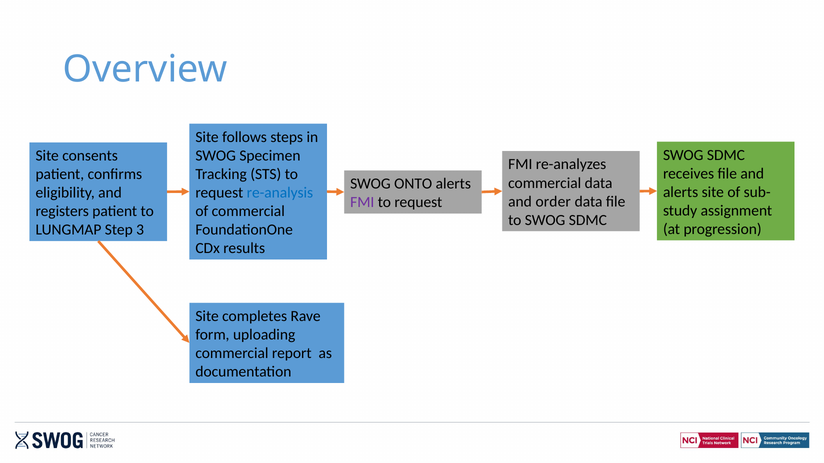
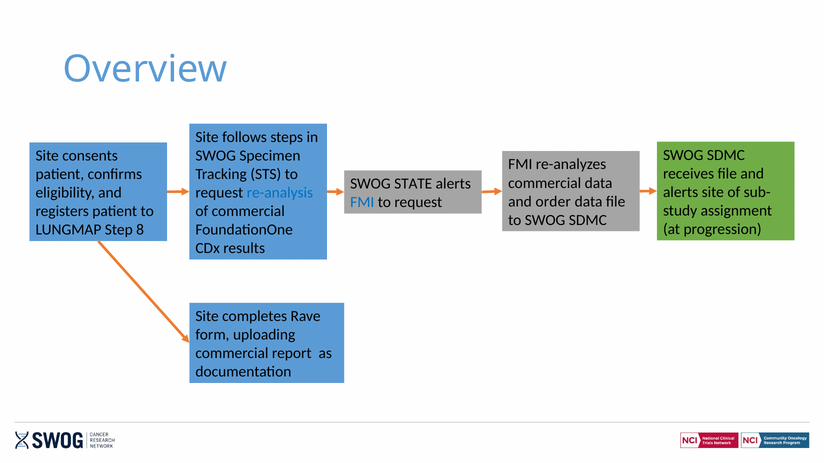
ONTO: ONTO -> STATE
FMI at (362, 203) colour: purple -> blue
3: 3 -> 8
